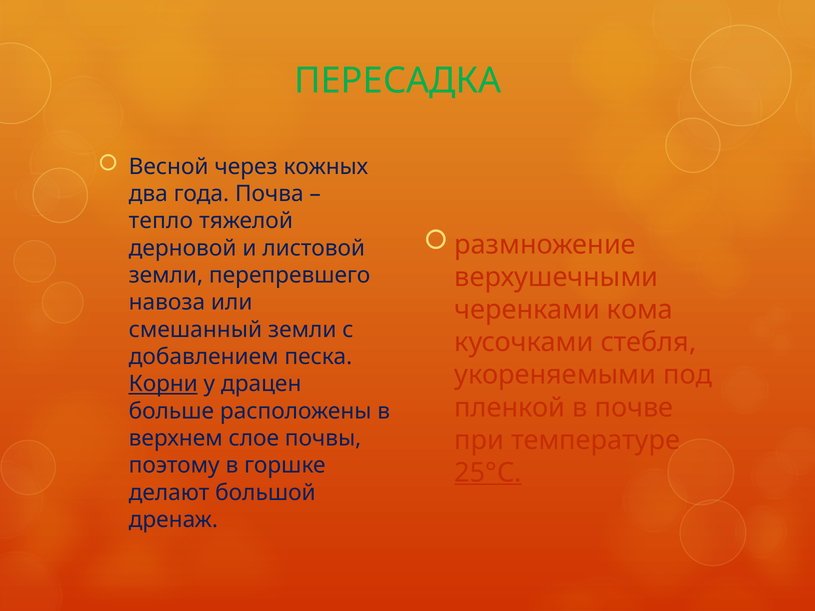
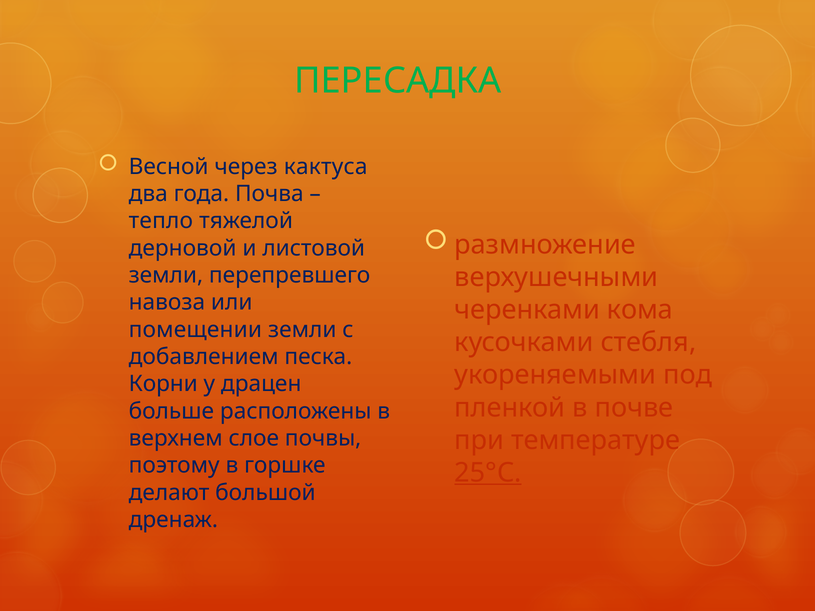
кожных: кожных -> кактуса
смешанный: смешанный -> помещении
Корни underline: present -> none
